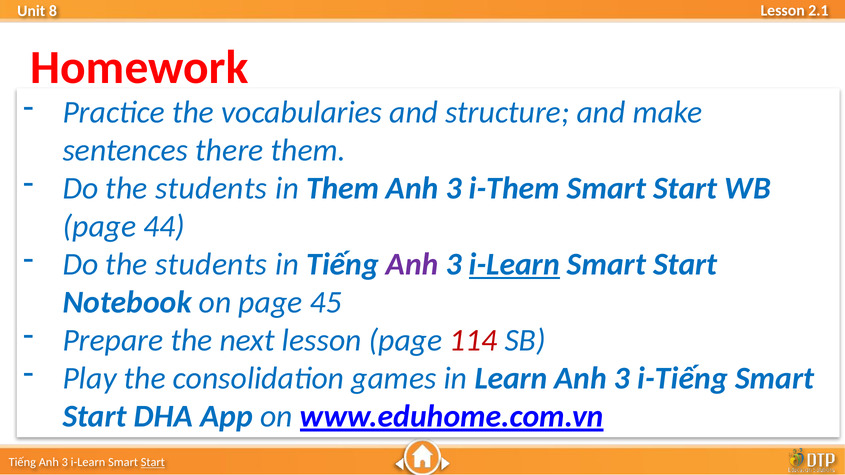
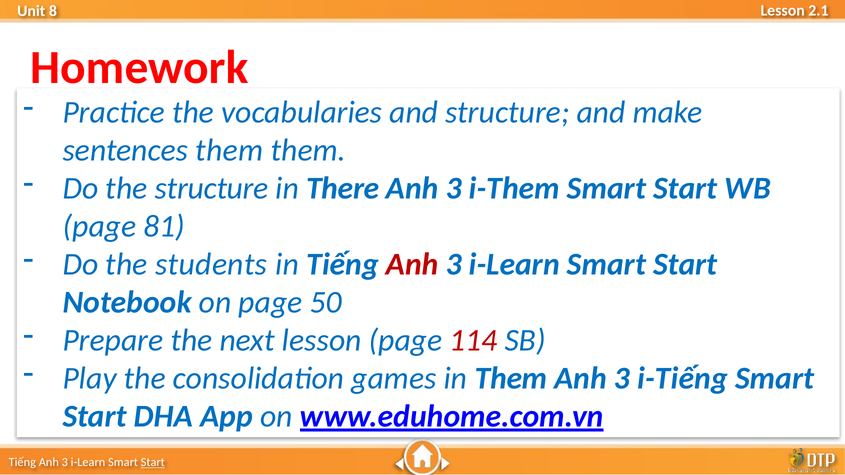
sentences there: there -> them
students at (211, 189): students -> structure
in Them: Them -> There
44: 44 -> 81
Anh at (412, 265) colour: purple -> red
i-Learn at (514, 265) underline: present -> none
45: 45 -> 50
in Learn: Learn -> Them
